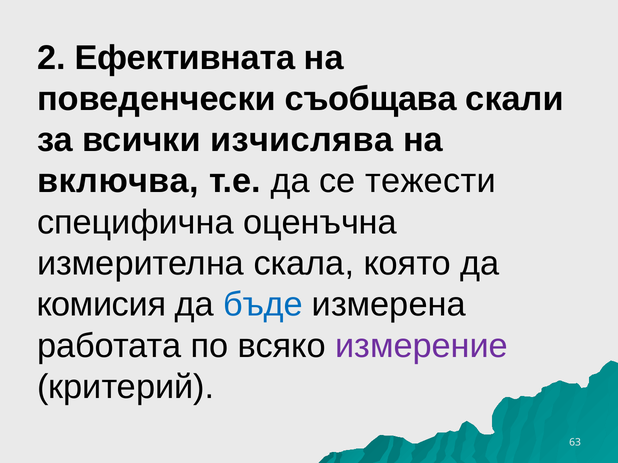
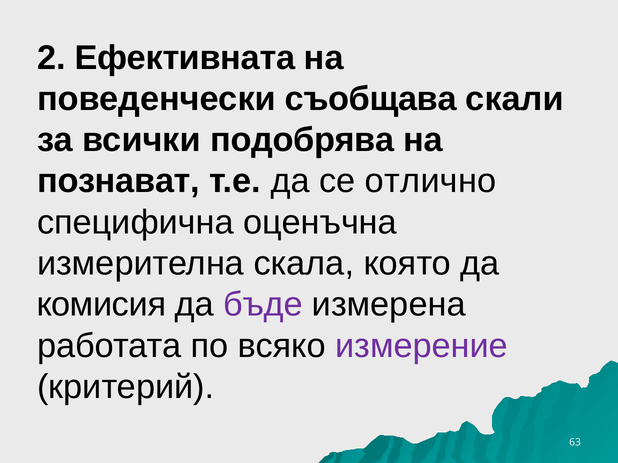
изчислява: изчислява -> подобрява
включва: включва -> познават
тежести: тежести -> отлично
бъде colour: blue -> purple
